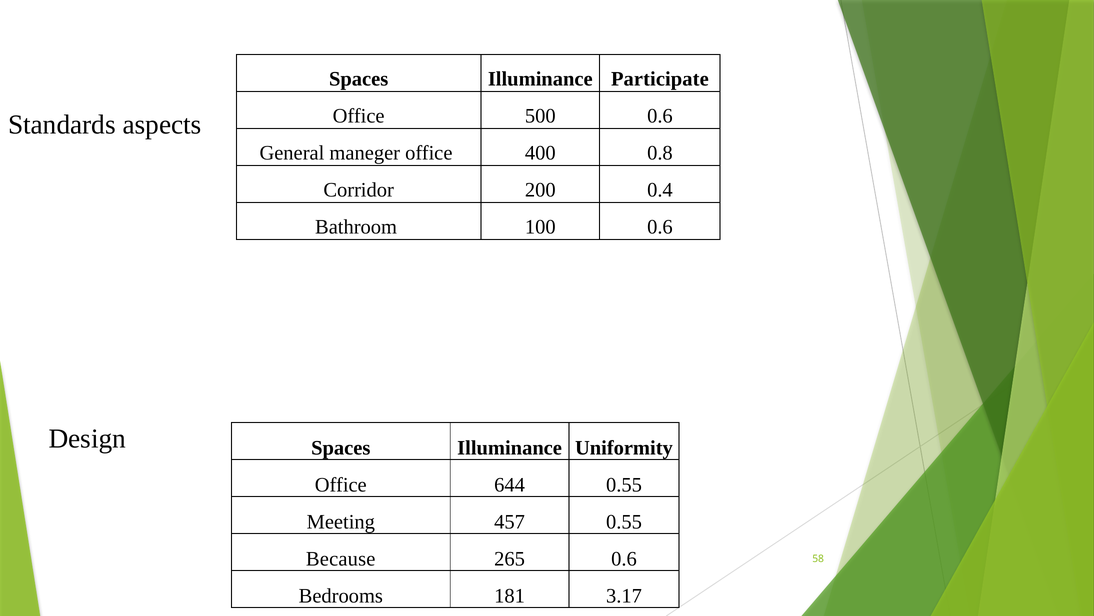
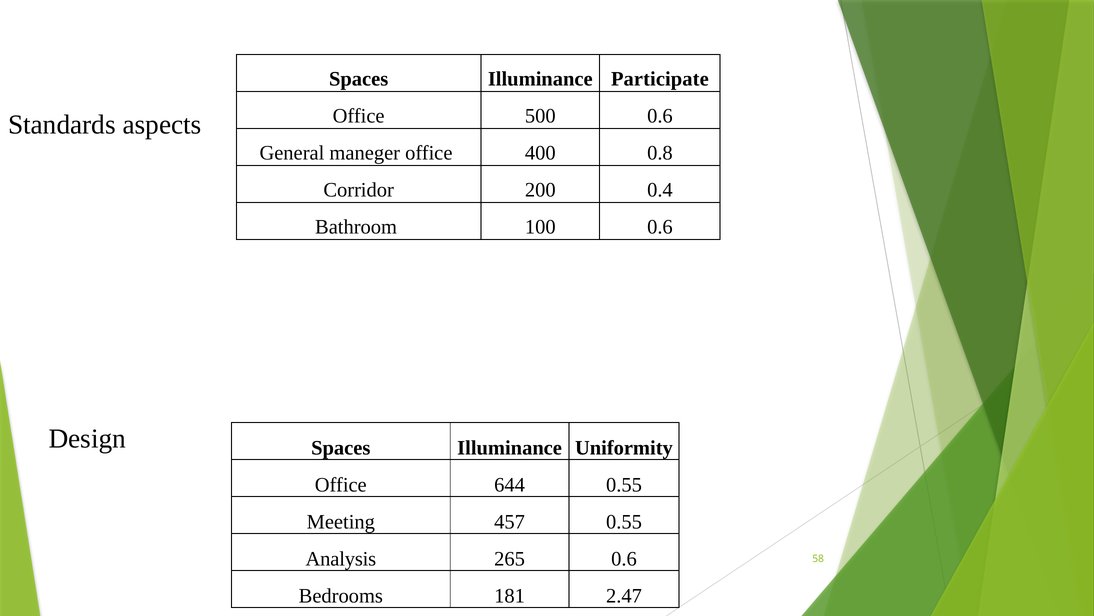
Because: Because -> Analysis
3.17: 3.17 -> 2.47
